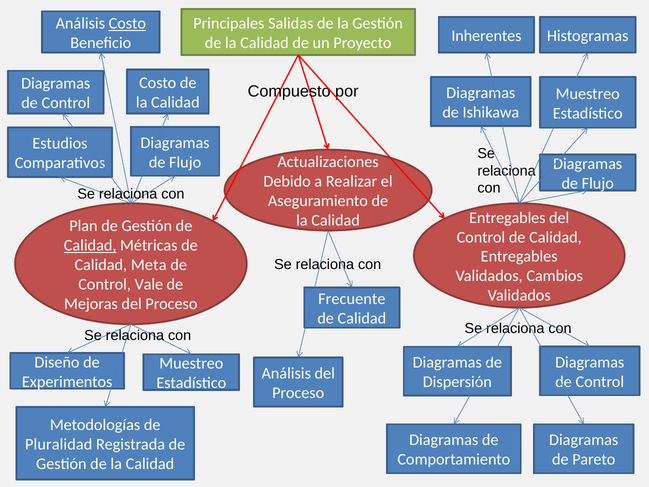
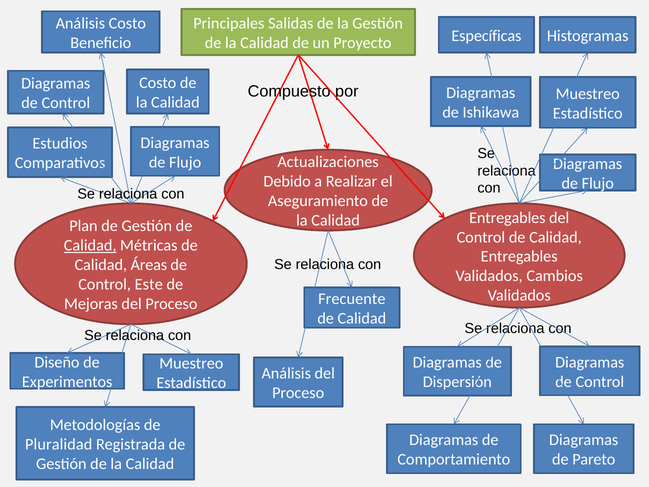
Costo at (127, 23) underline: present -> none
Inherentes: Inherentes -> Específicas
Meta: Meta -> Áreas
Vale: Vale -> Este
